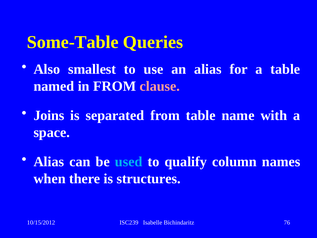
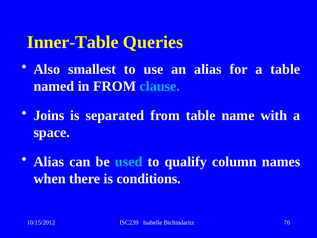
Some-Table: Some-Table -> Inner-Table
clause colour: pink -> light blue
structures: structures -> conditions
